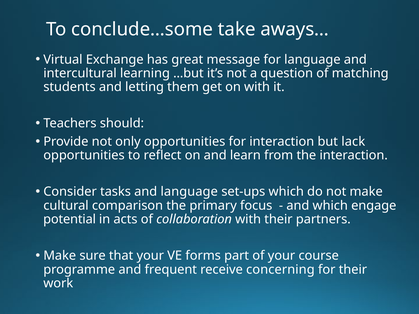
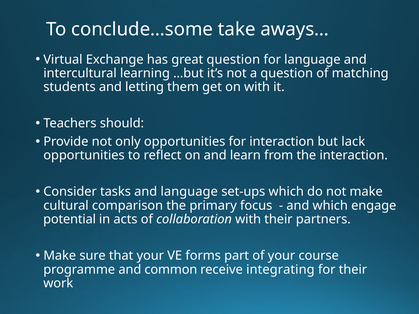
great message: message -> question
frequent: frequent -> common
concerning: concerning -> integrating
